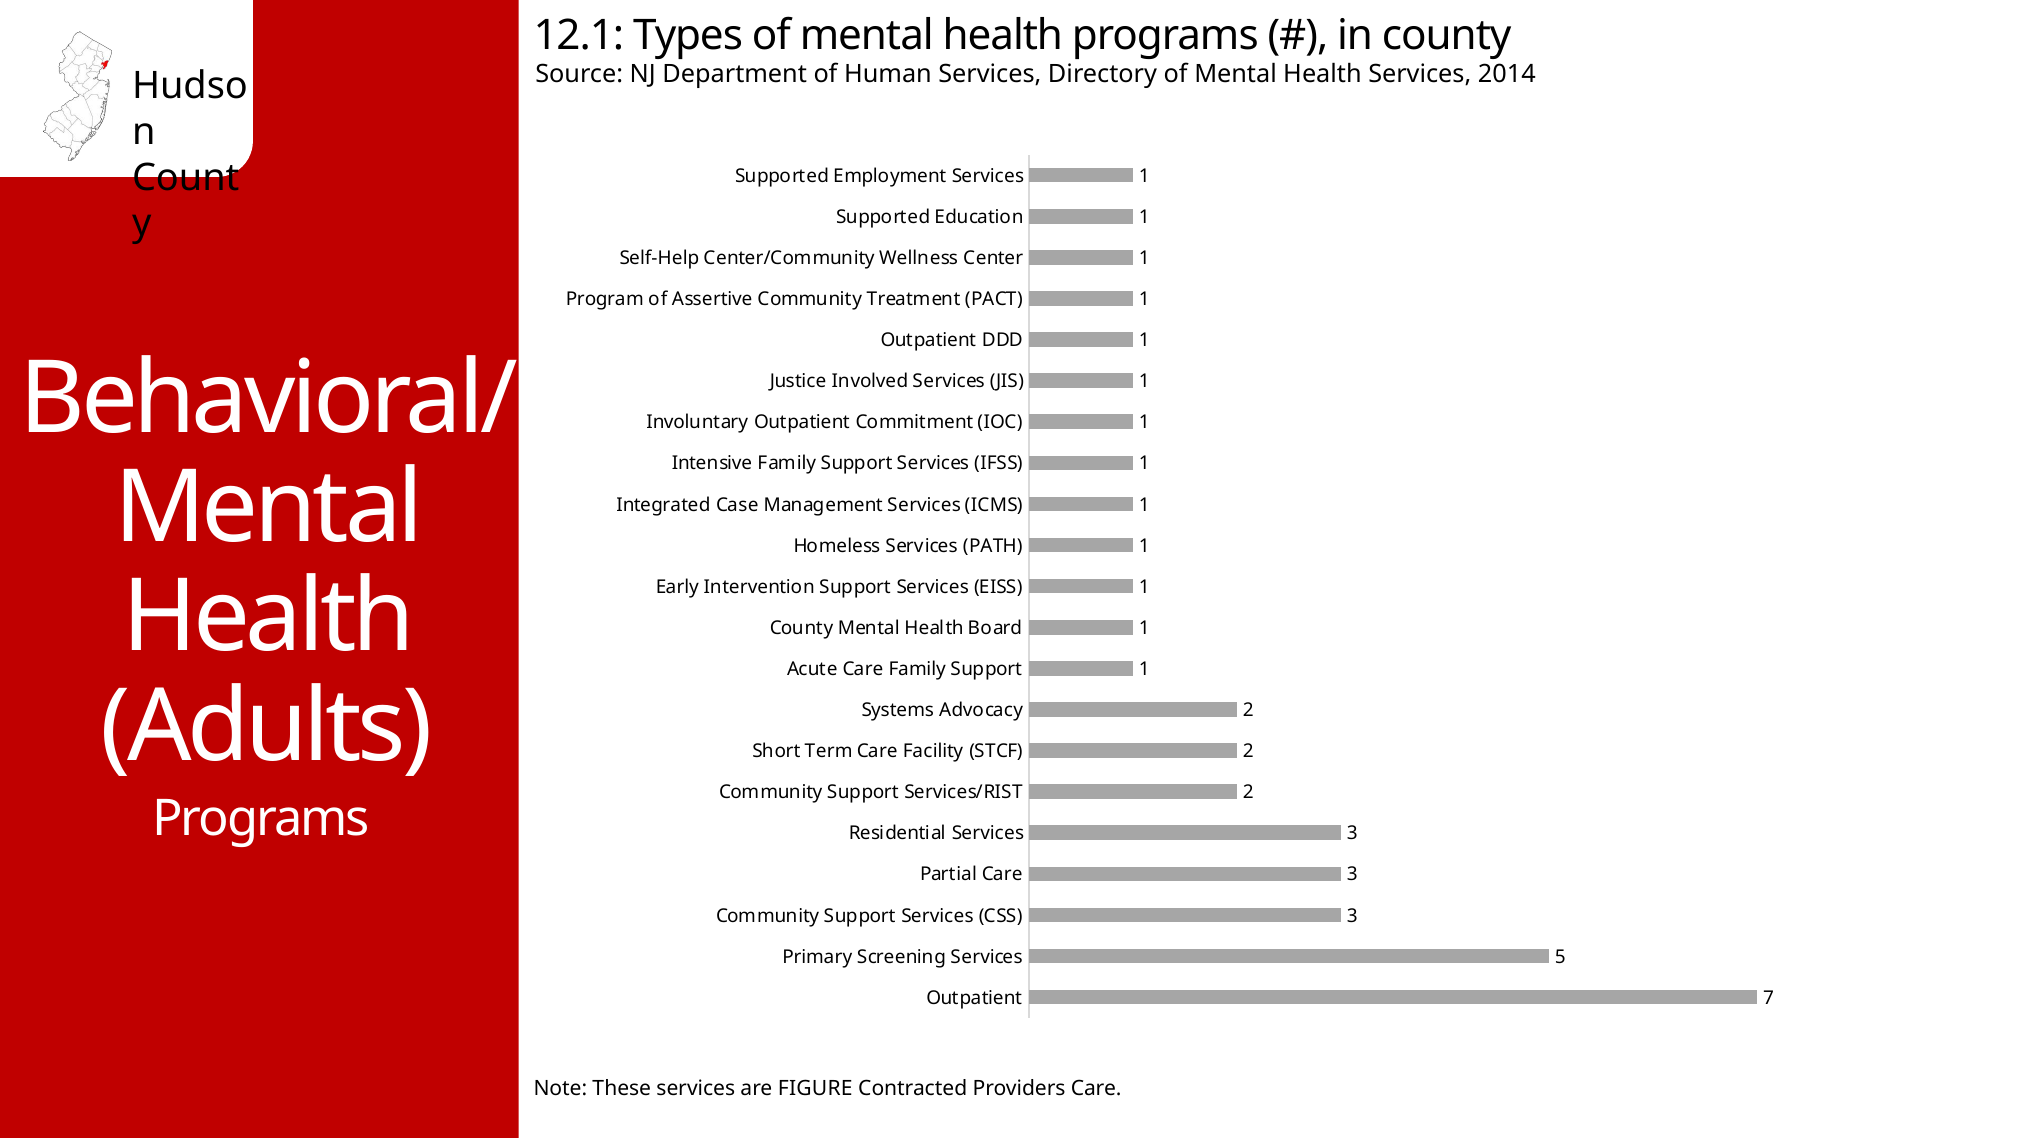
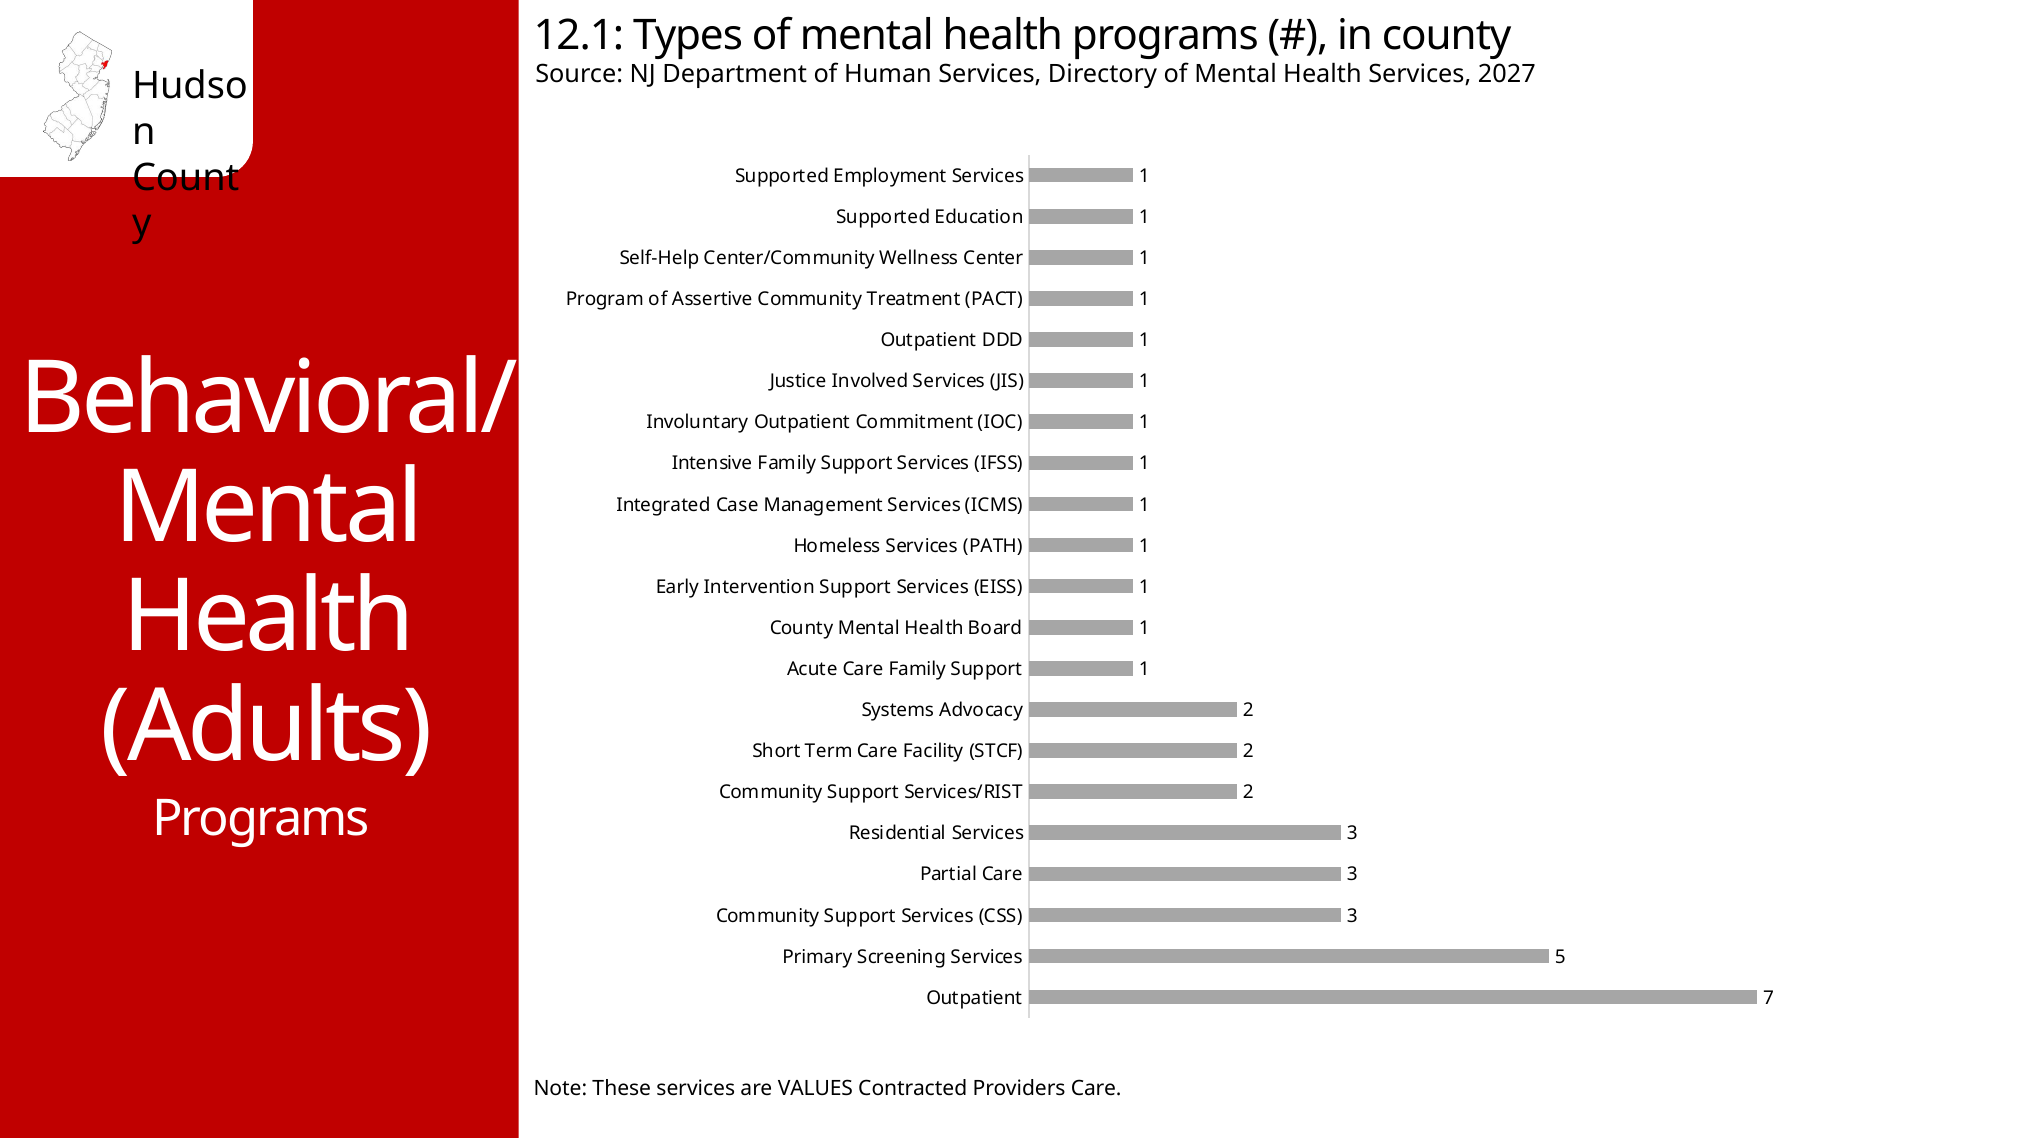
2014: 2014 -> 2027
FIGURE: FIGURE -> VALUES
